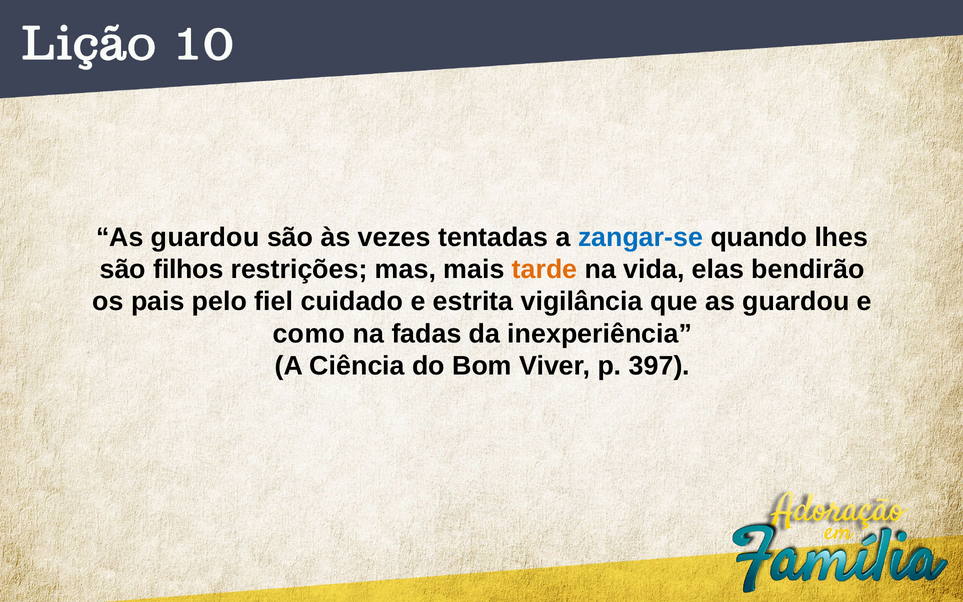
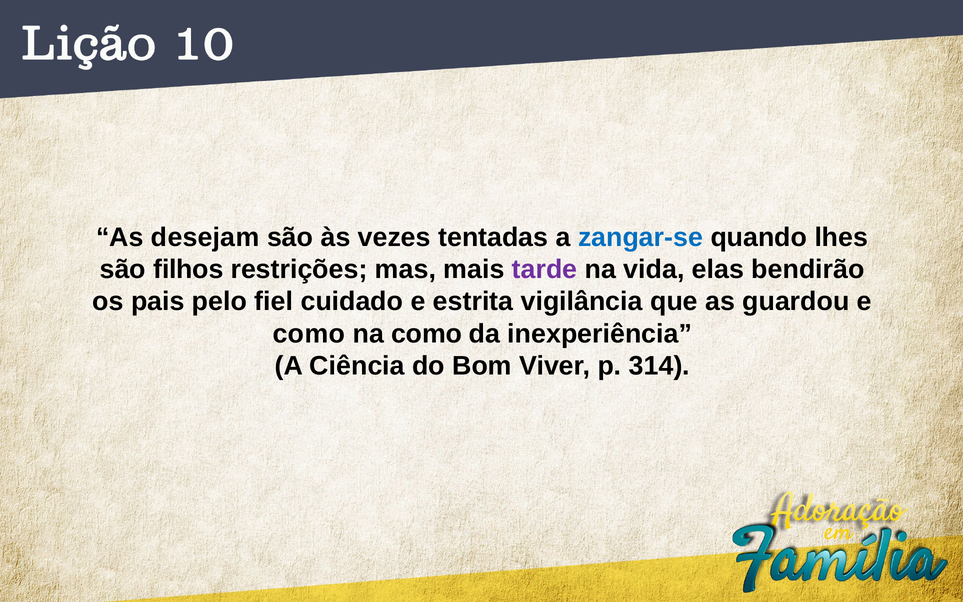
guardou at (205, 237): guardou -> desejam
tarde colour: orange -> purple
na fadas: fadas -> como
397: 397 -> 314
